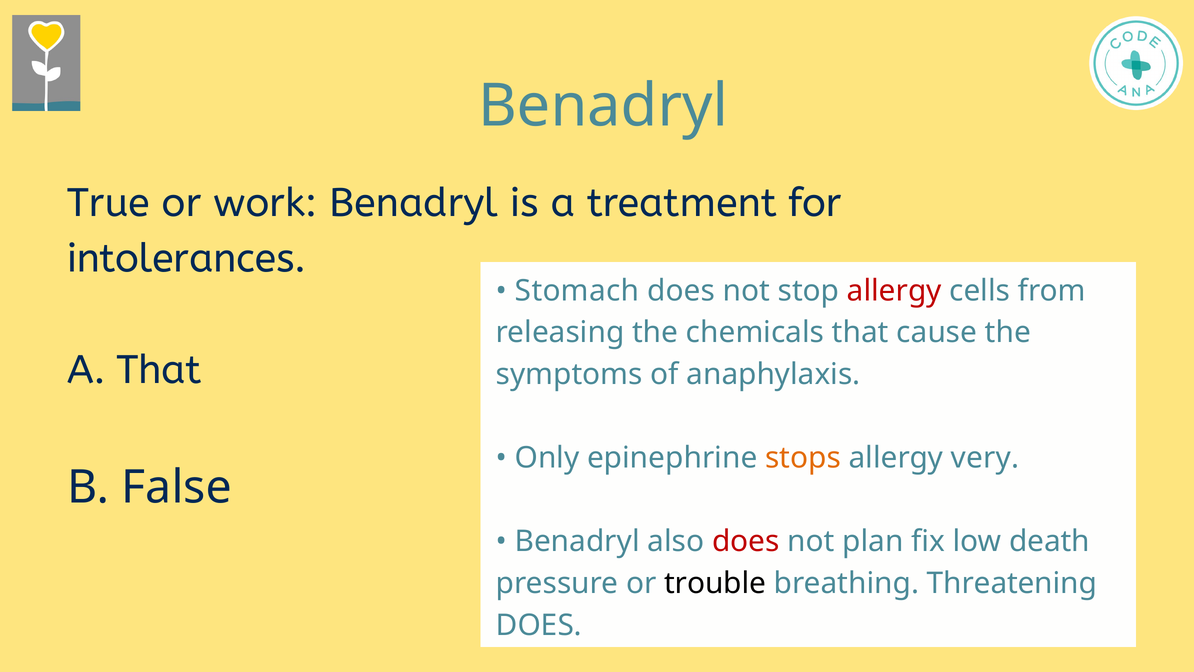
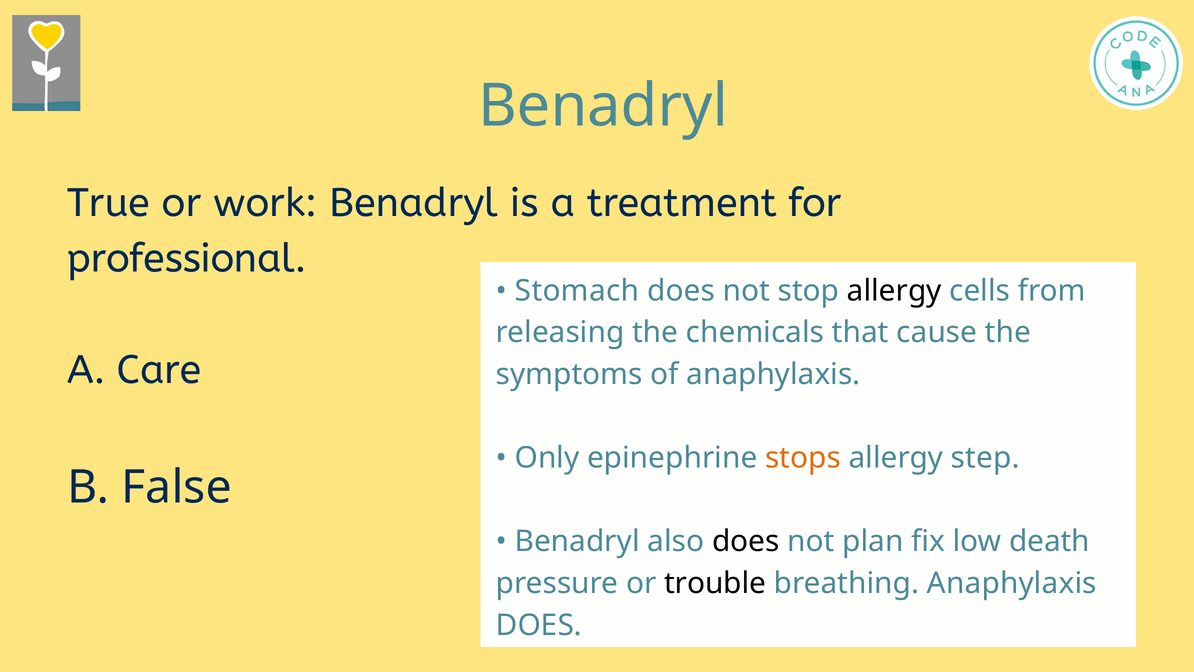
intolerances: intolerances -> professional
allergy at (894, 291) colour: red -> black
A That: That -> Care
very: very -> step
does at (746, 541) colour: red -> black
breathing Threatening: Threatening -> Anaphylaxis
